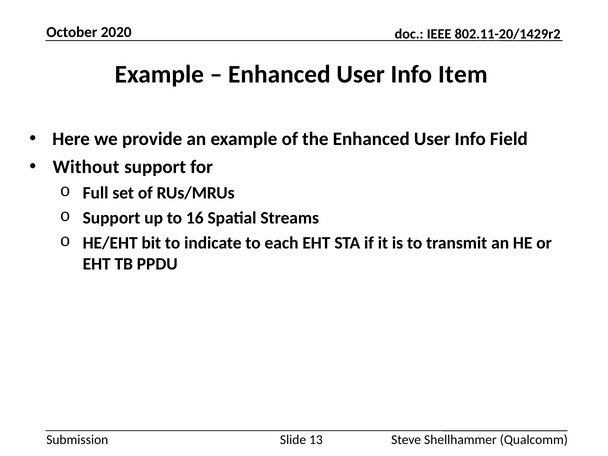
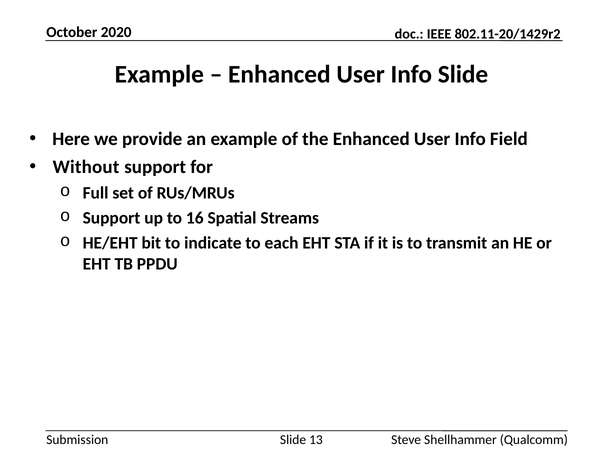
Info Item: Item -> Slide
